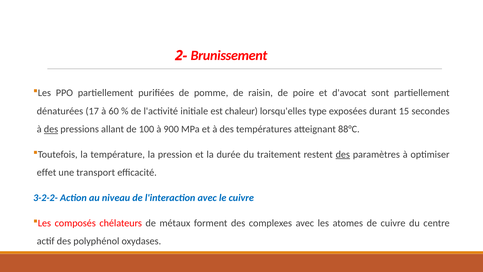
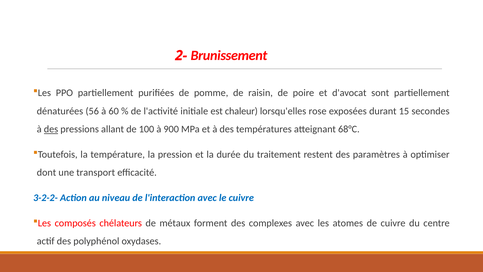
17: 17 -> 56
type: type -> rose
88°C: 88°C -> 68°C
des at (343, 154) underline: present -> none
effet: effet -> dont
